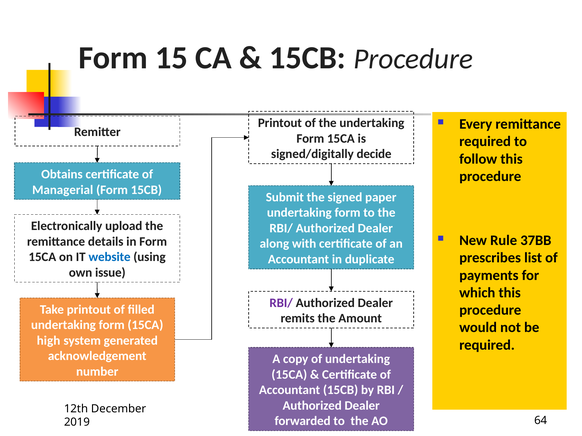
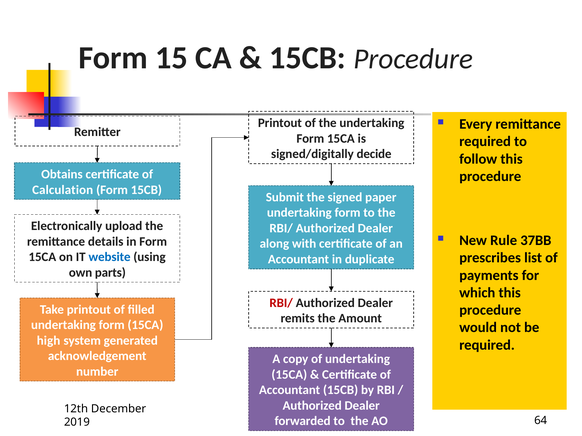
Managerial: Managerial -> Calculation
issue: issue -> parts
RBI/ at (281, 303) colour: purple -> red
